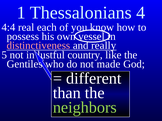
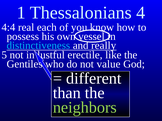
distinctiveness colour: pink -> light blue
country: country -> erectile
made: made -> value
